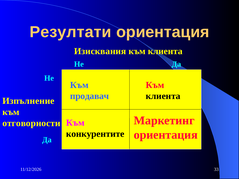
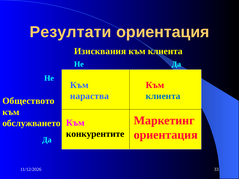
продавач: продавач -> нараства
клиента at (163, 96) colour: black -> blue
Изпълнение: Изпълнение -> Обществото
отговорности: отговорности -> обслужването
